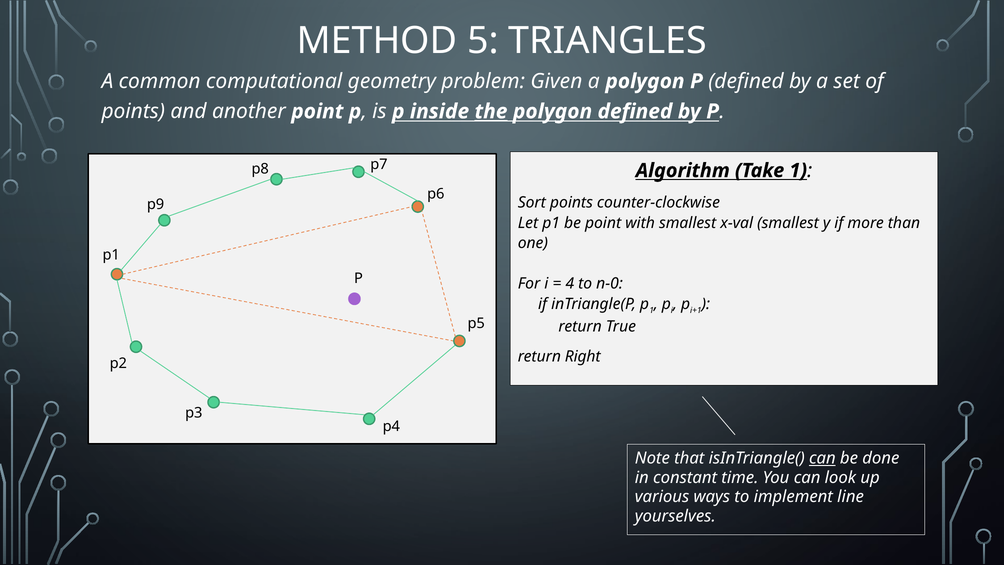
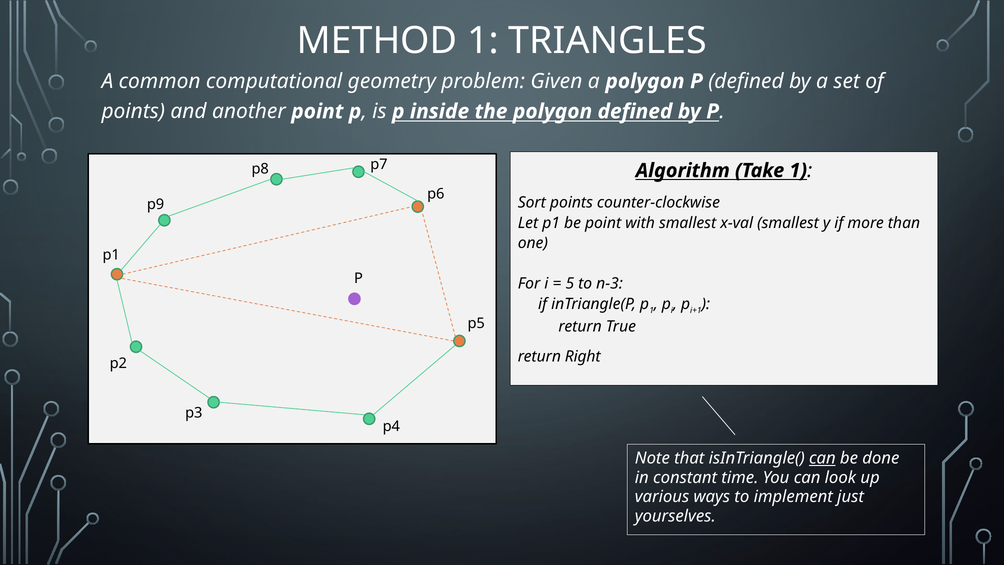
METHOD 5: 5 -> 1
the underline: present -> none
4: 4 -> 5
n-0: n-0 -> n-3
line: line -> just
